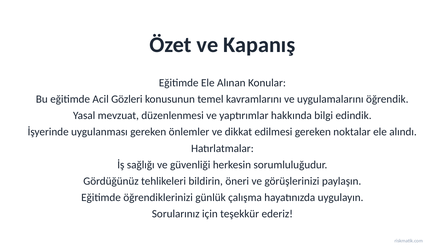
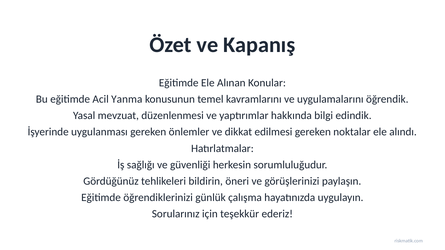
Gözleri: Gözleri -> Yanma
